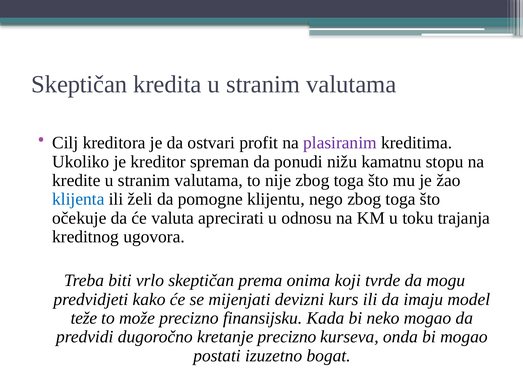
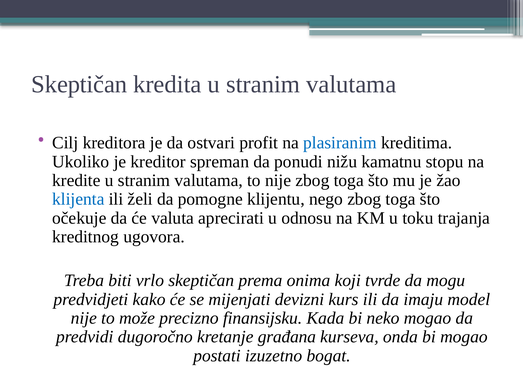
plasiranim colour: purple -> blue
teže at (84, 318): teže -> nije
kretanje precizno: precizno -> građana
